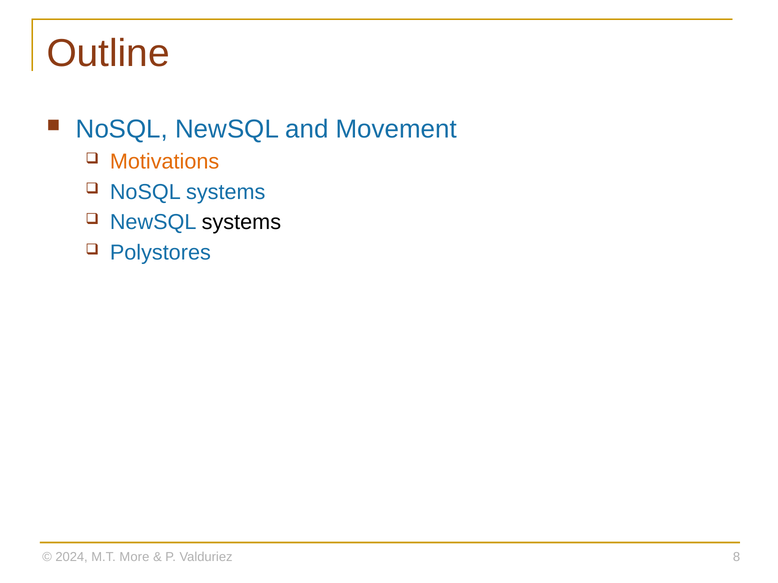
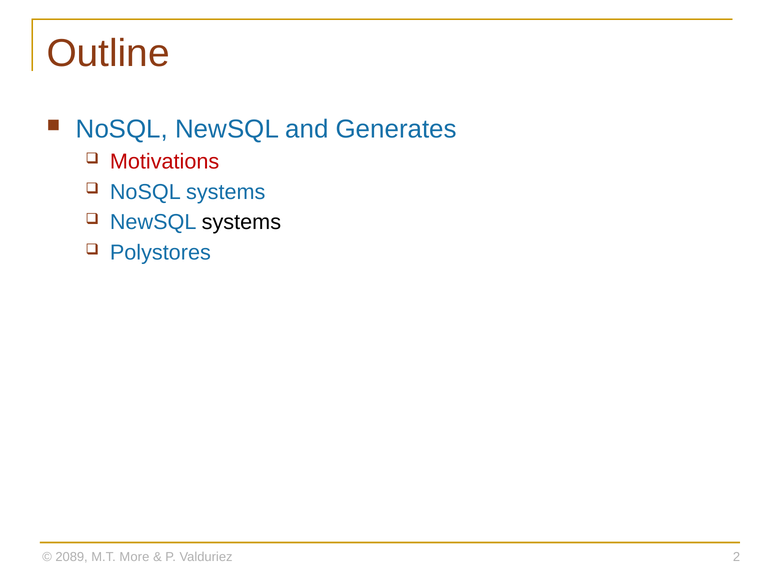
Movement: Movement -> Generates
Motivations colour: orange -> red
2024: 2024 -> 2089
8: 8 -> 2
